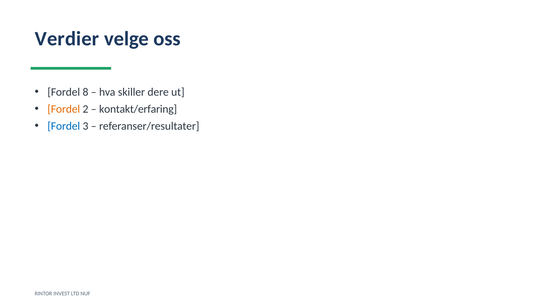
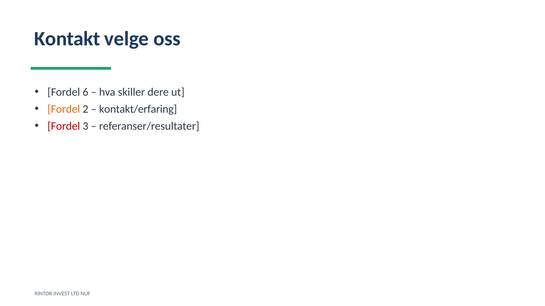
Verdier: Verdier -> Kontakt
8: 8 -> 6
Fordel at (64, 126) colour: blue -> red
